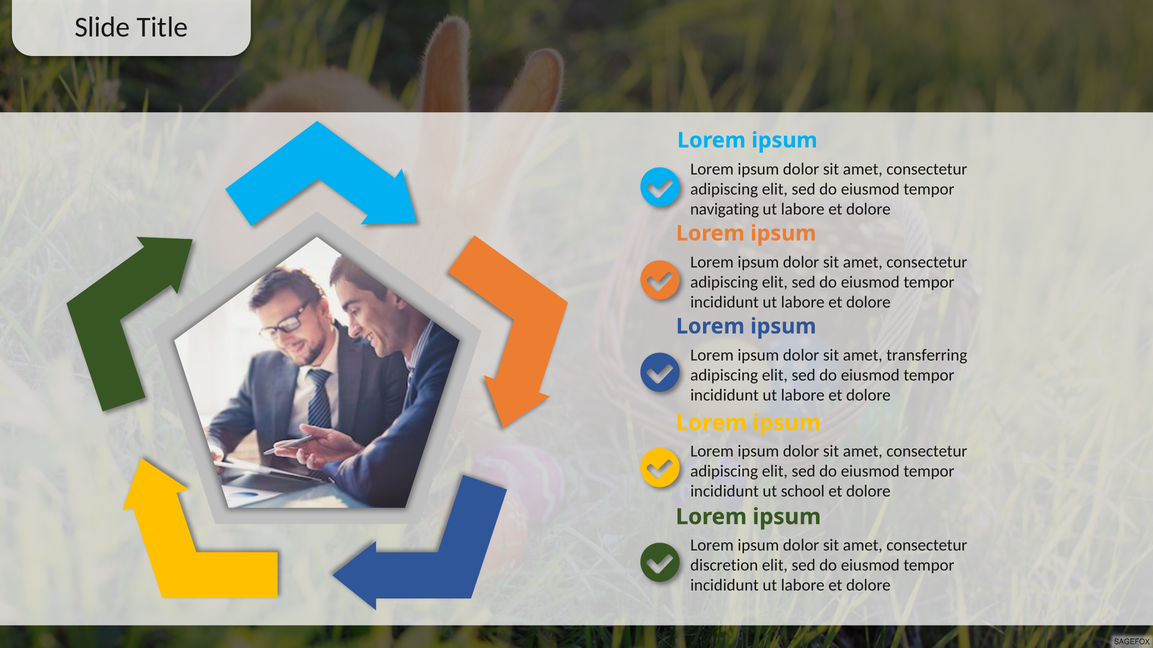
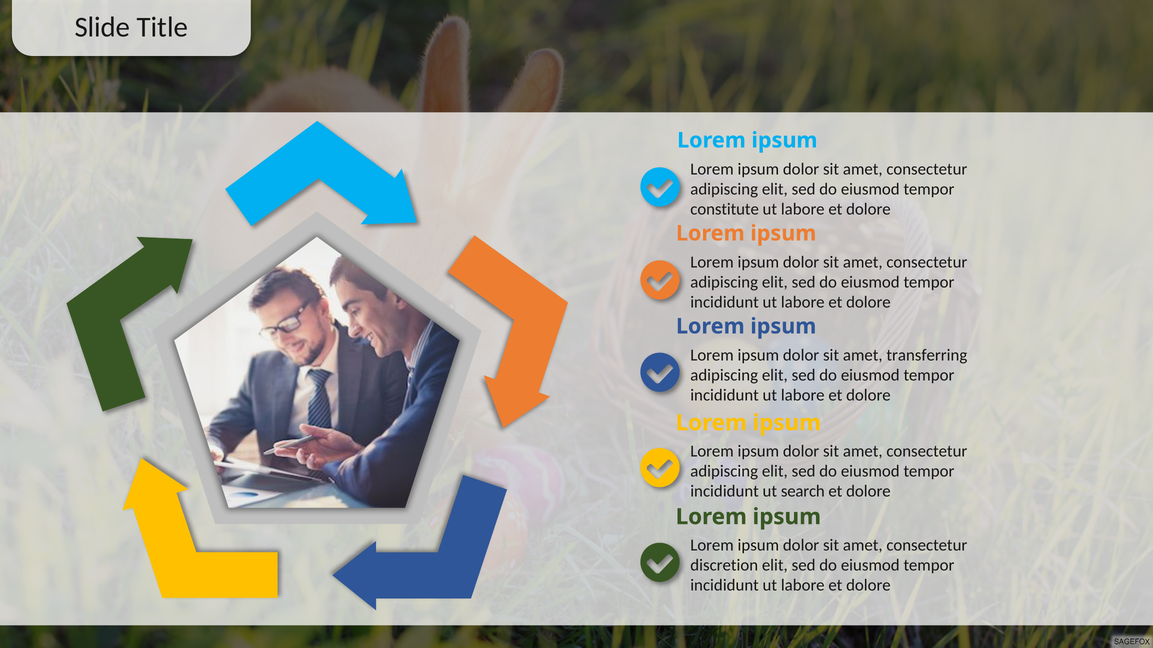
navigating: navigating -> constitute
school: school -> search
